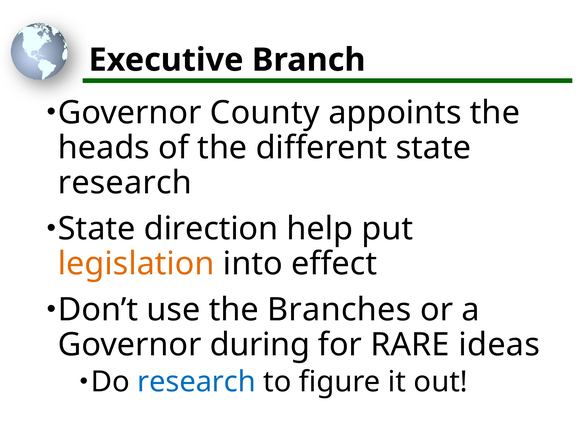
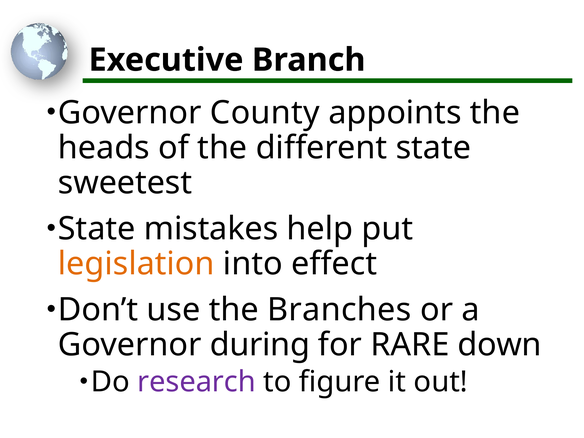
research at (125, 183): research -> sweetest
direction: direction -> mistakes
ideas: ideas -> down
research at (197, 382) colour: blue -> purple
